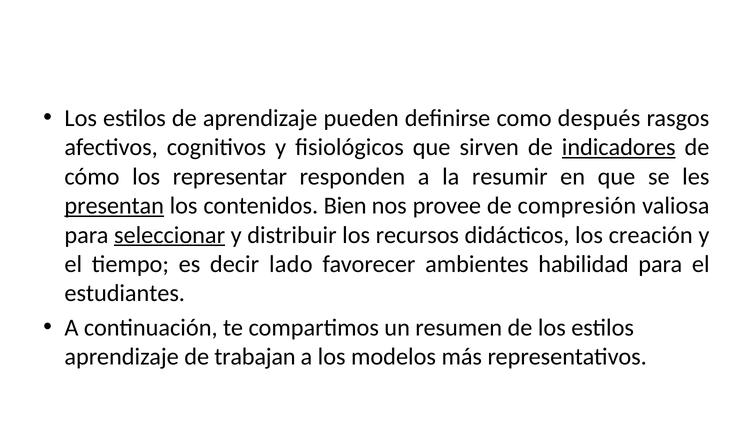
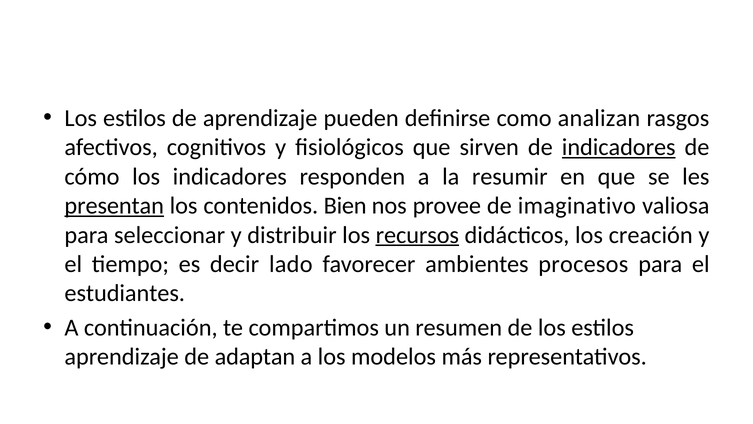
después: después -> analizan
los representar: representar -> indicadores
compresión: compresión -> imaginativo
seleccionar underline: present -> none
recursos underline: none -> present
habilidad: habilidad -> procesos
trabajan: trabajan -> adaptan
